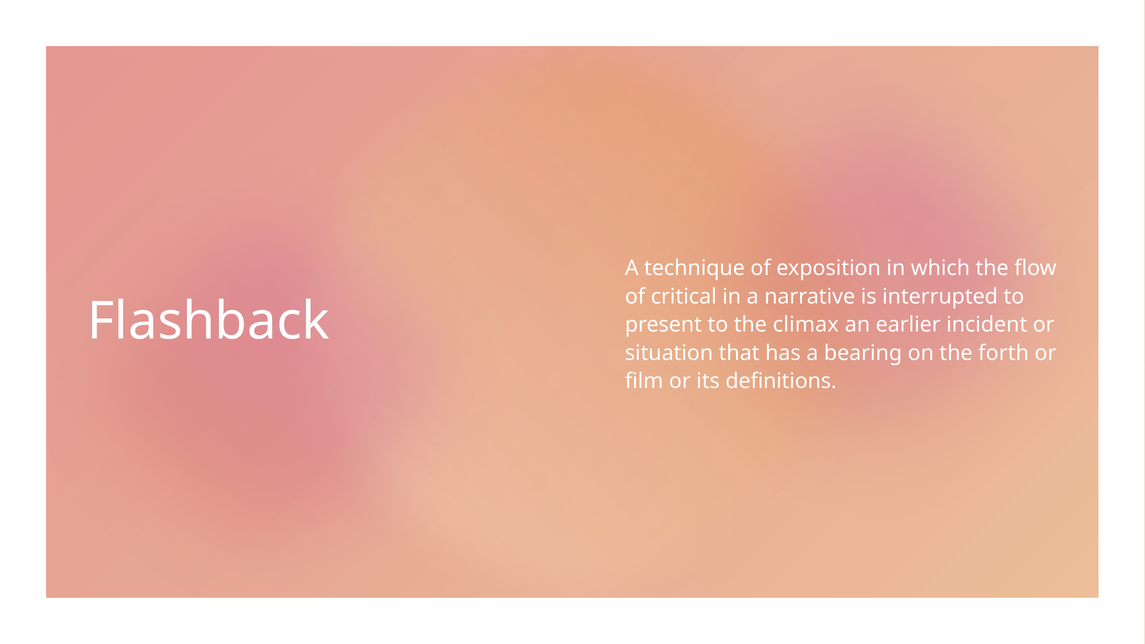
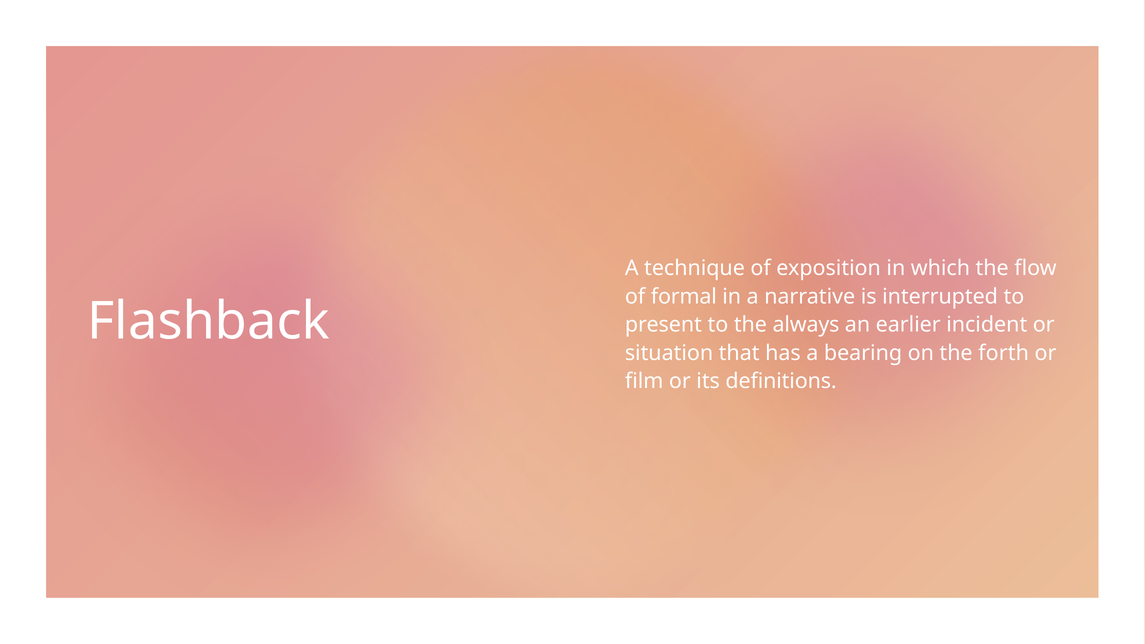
critical: critical -> formal
climax: climax -> always
